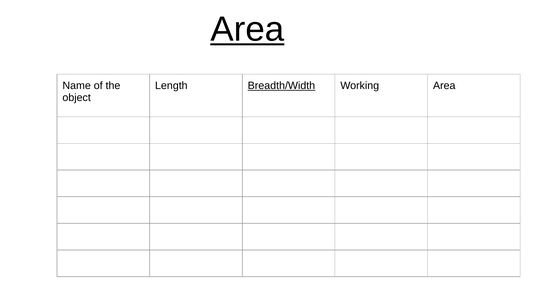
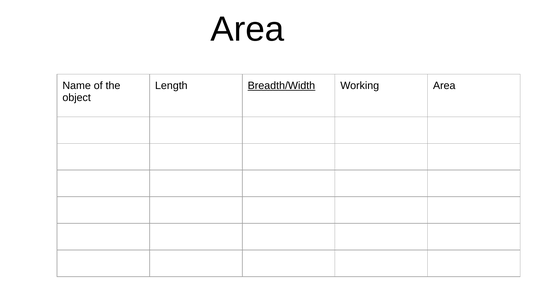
Area at (247, 29) underline: present -> none
